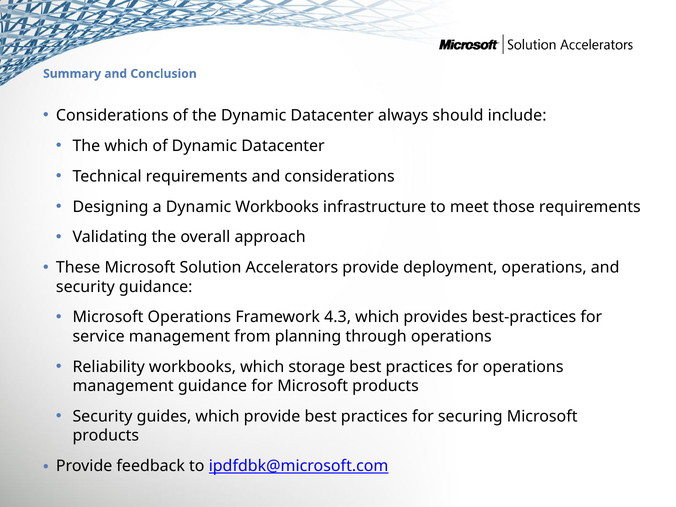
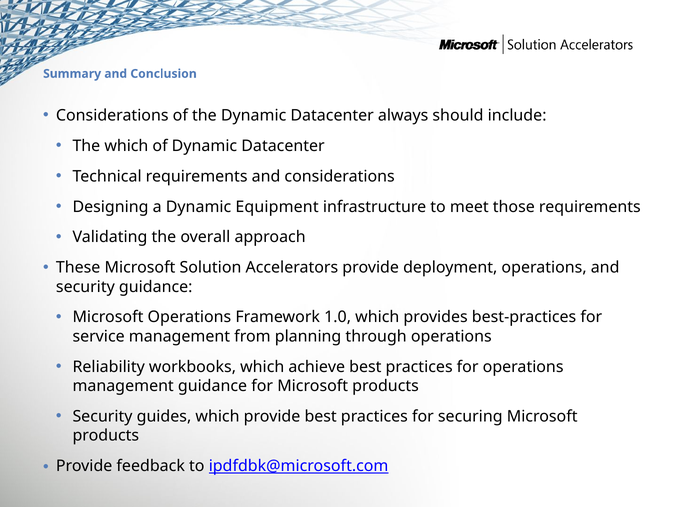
Dynamic Workbooks: Workbooks -> Equipment
4.3: 4.3 -> 1.0
storage: storage -> achieve
